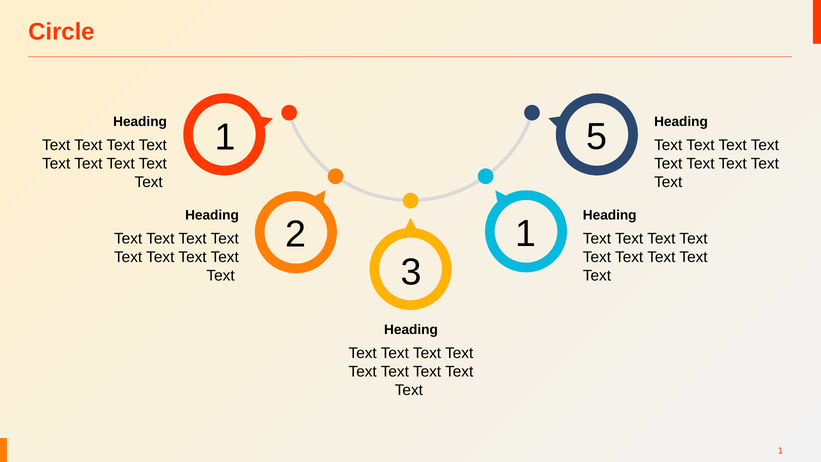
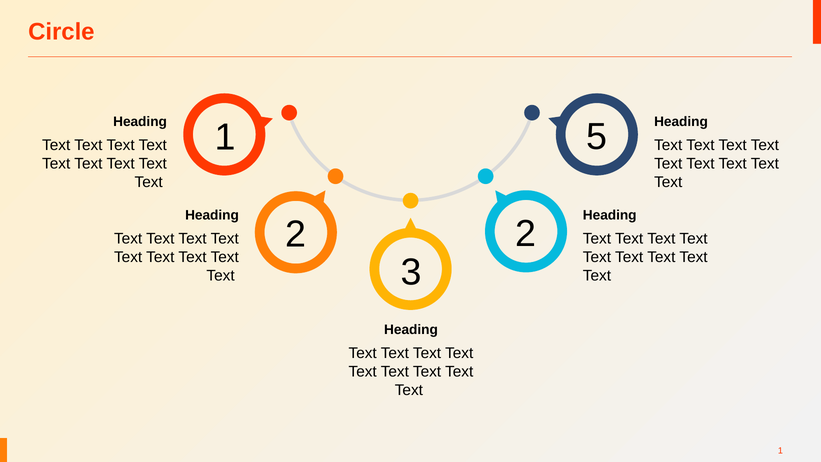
2 1: 1 -> 2
